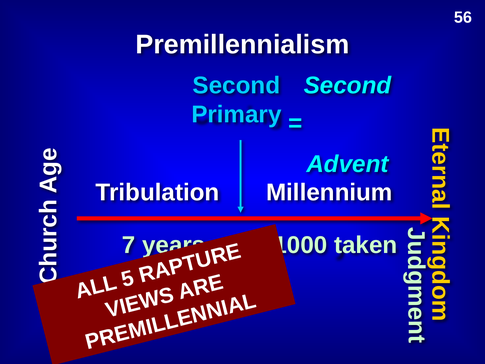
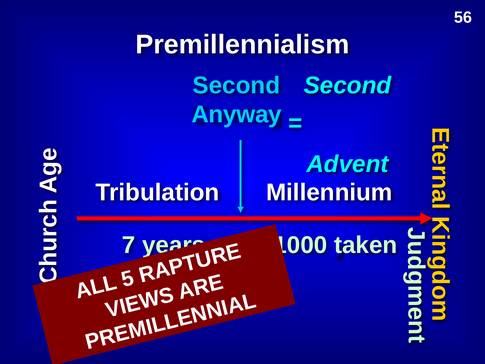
Primary: Primary -> Anyway
